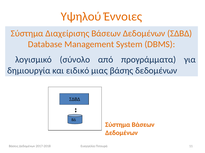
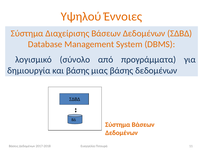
και ειδικό: ειδικό -> βάσης
